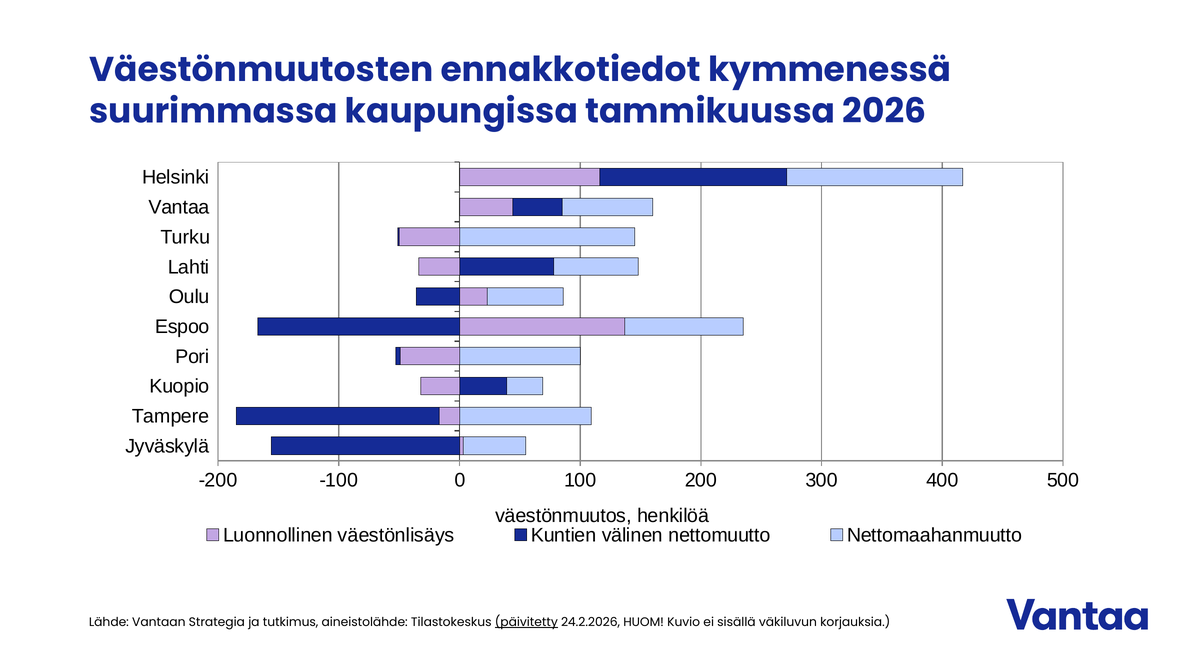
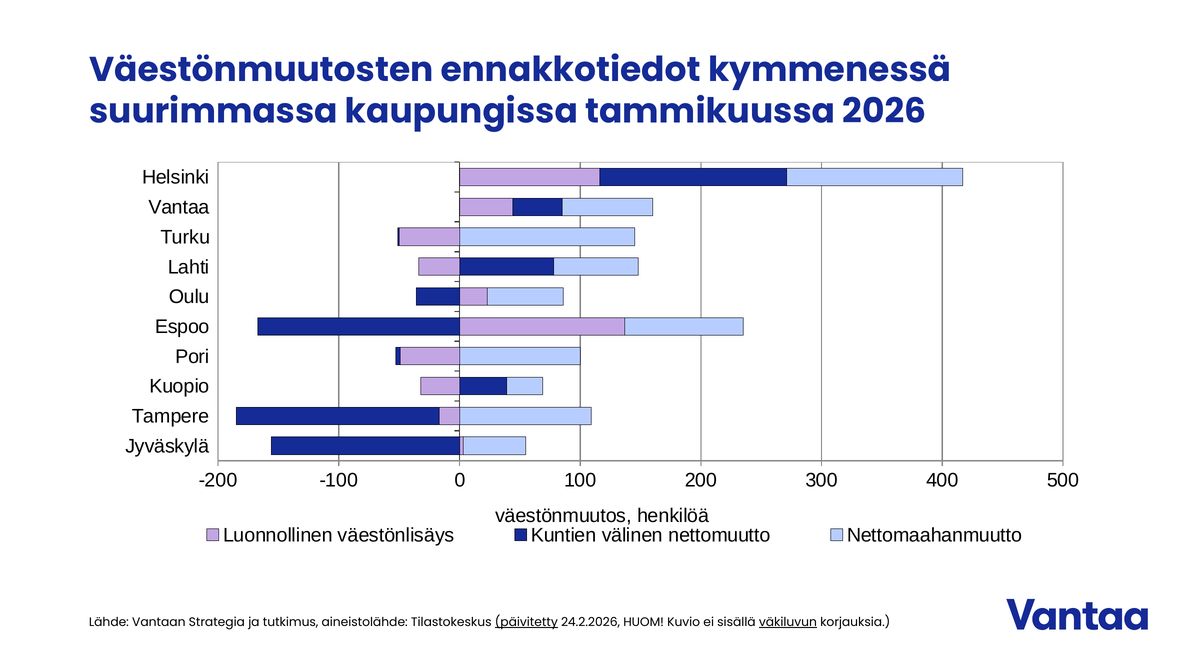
väkiluvun underline: none -> present
